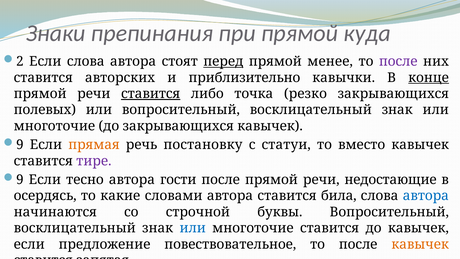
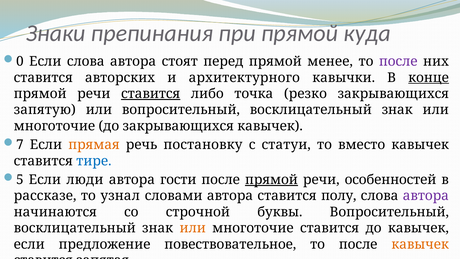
2: 2 -> 0
перед underline: present -> none
приблизительно: приблизительно -> архитектурного
полевых: полевых -> запятую
9 at (20, 145): 9 -> 7
тире colour: purple -> blue
9 at (20, 180): 9 -> 5
тесно: тесно -> люди
прямой at (271, 180) underline: none -> present
недостающие: недостающие -> особенностей
осердясь: осердясь -> рассказе
какие: какие -> узнал
била: била -> полу
автора at (426, 196) colour: blue -> purple
или at (193, 228) colour: blue -> orange
